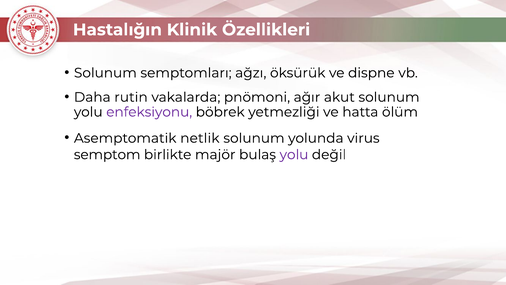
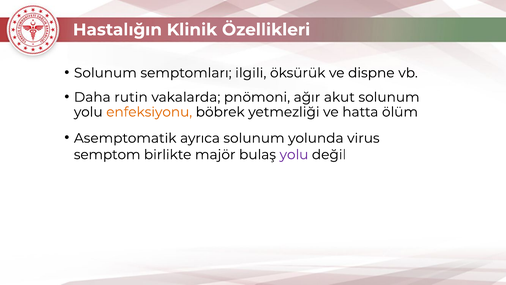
ağzı: ağzı -> ilgili
enfeksiyonu colour: purple -> orange
netlik: netlik -> ayrıca
